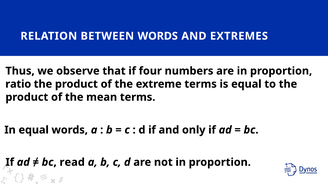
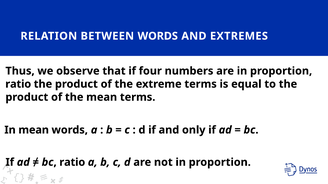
In equal: equal -> mean
bc read: read -> ratio
